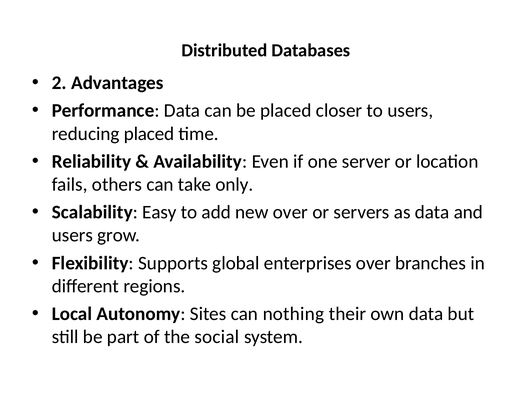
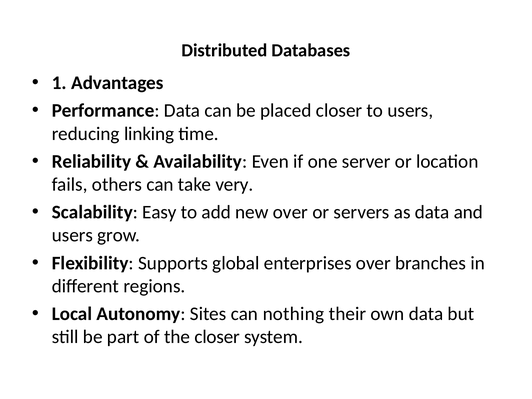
2: 2 -> 1
reducing placed: placed -> linking
only: only -> very
the social: social -> closer
